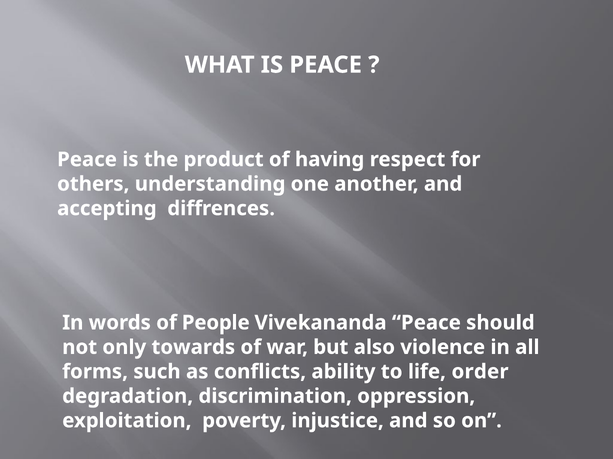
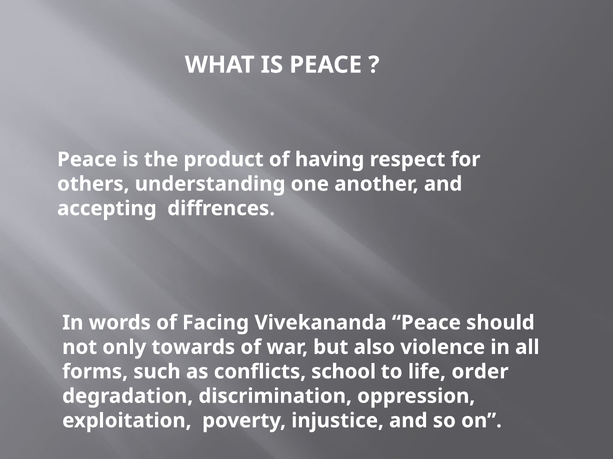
People: People -> Facing
ability: ability -> school
